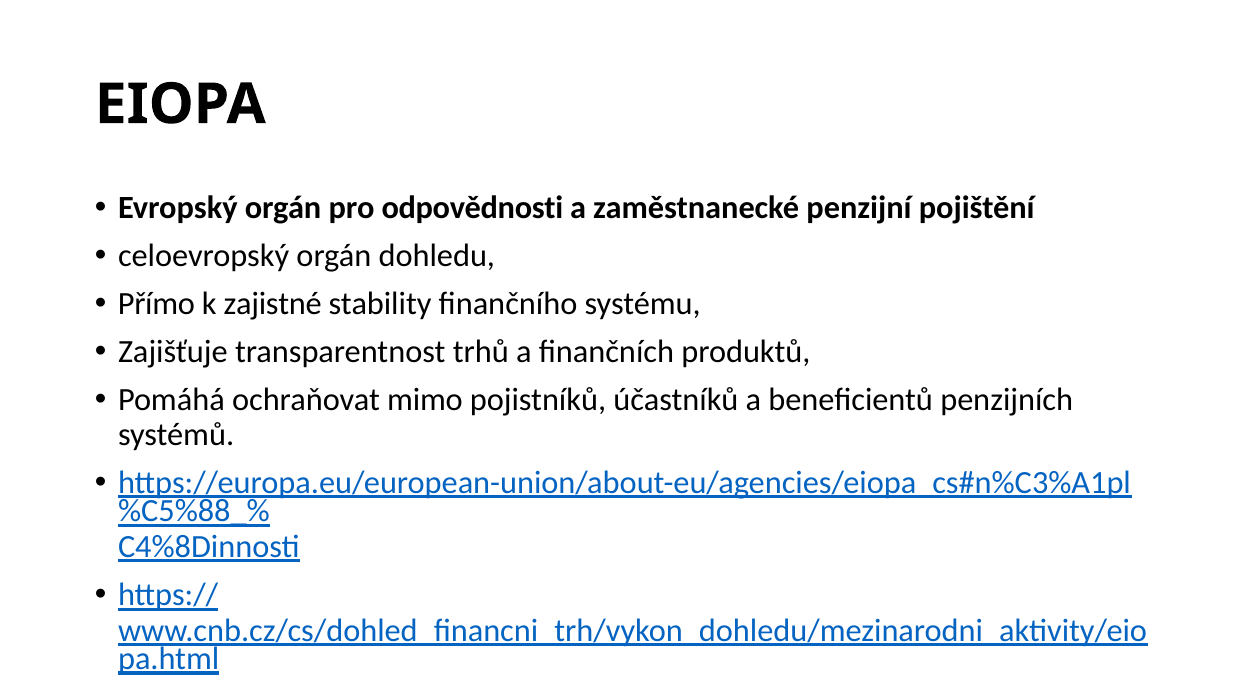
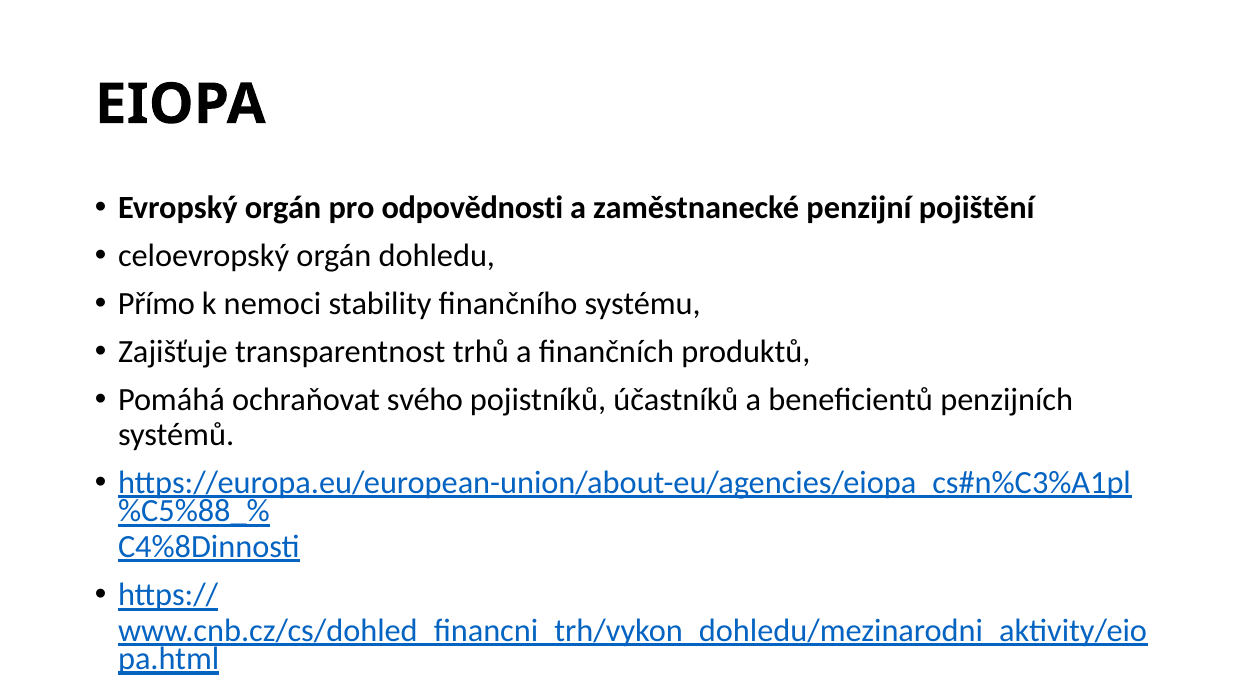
zajistné: zajistné -> nemoci
mimo: mimo -> svého
